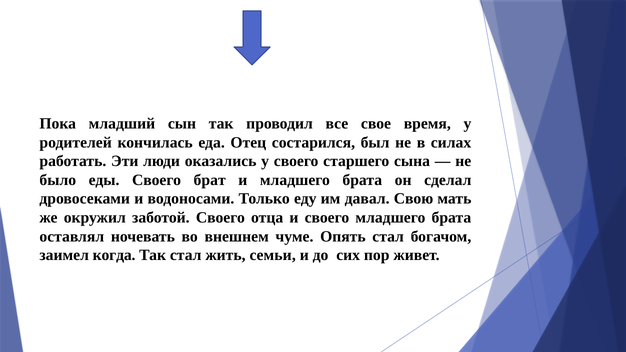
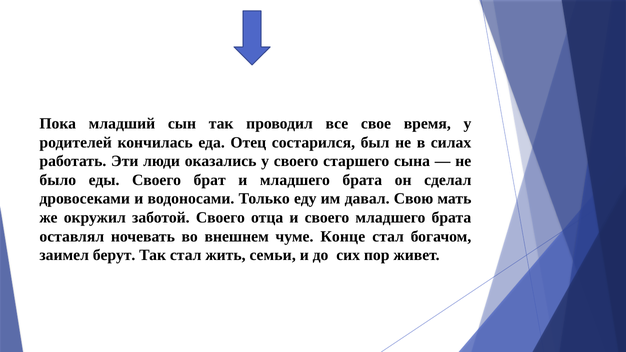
Опять: Опять -> Конце
когда: когда -> берут
